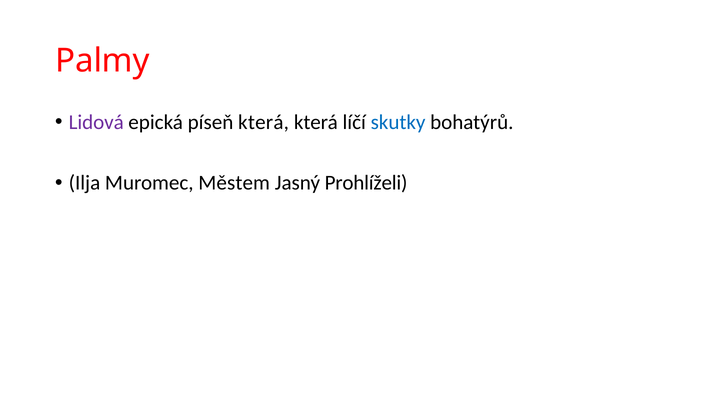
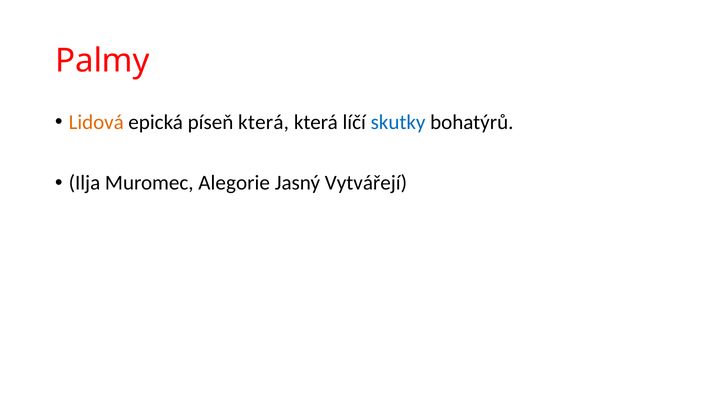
Lidová colour: purple -> orange
Městem: Městem -> Alegorie
Prohlíželi: Prohlíželi -> Vytvářejí
